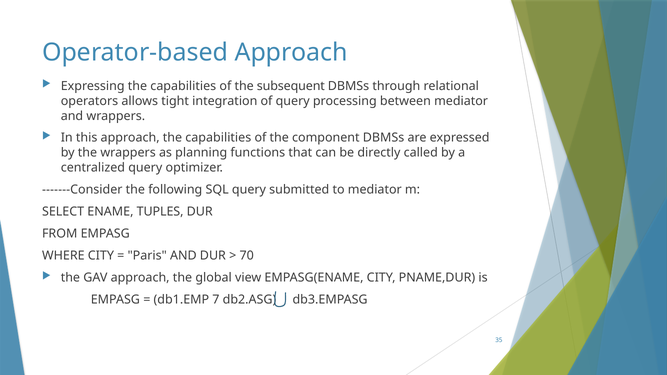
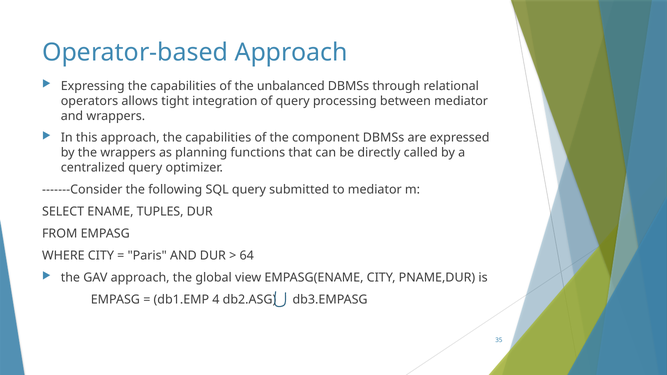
subsequent: subsequent -> unbalanced
70: 70 -> 64
7: 7 -> 4
